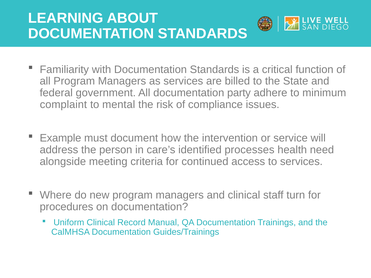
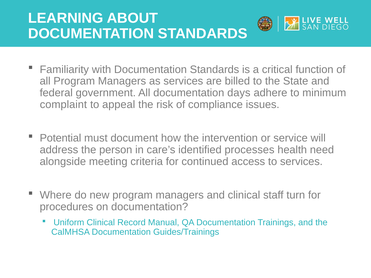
party: party -> days
mental: mental -> appeal
Example: Example -> Potential
